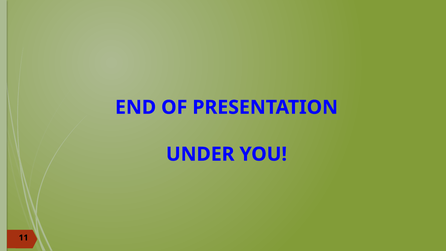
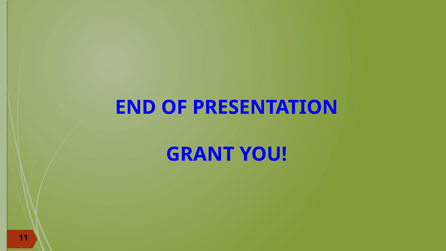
UNDER: UNDER -> GRANT
